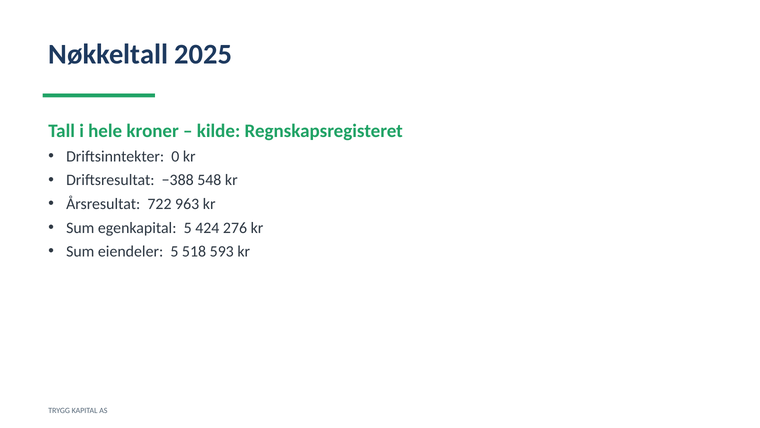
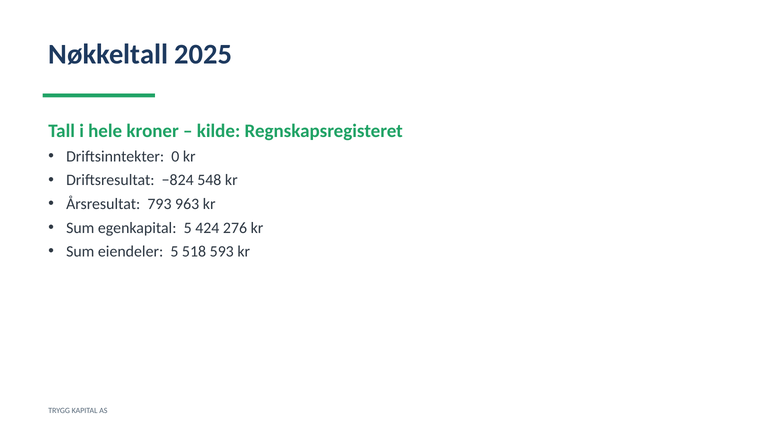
−388: −388 -> −824
722: 722 -> 793
